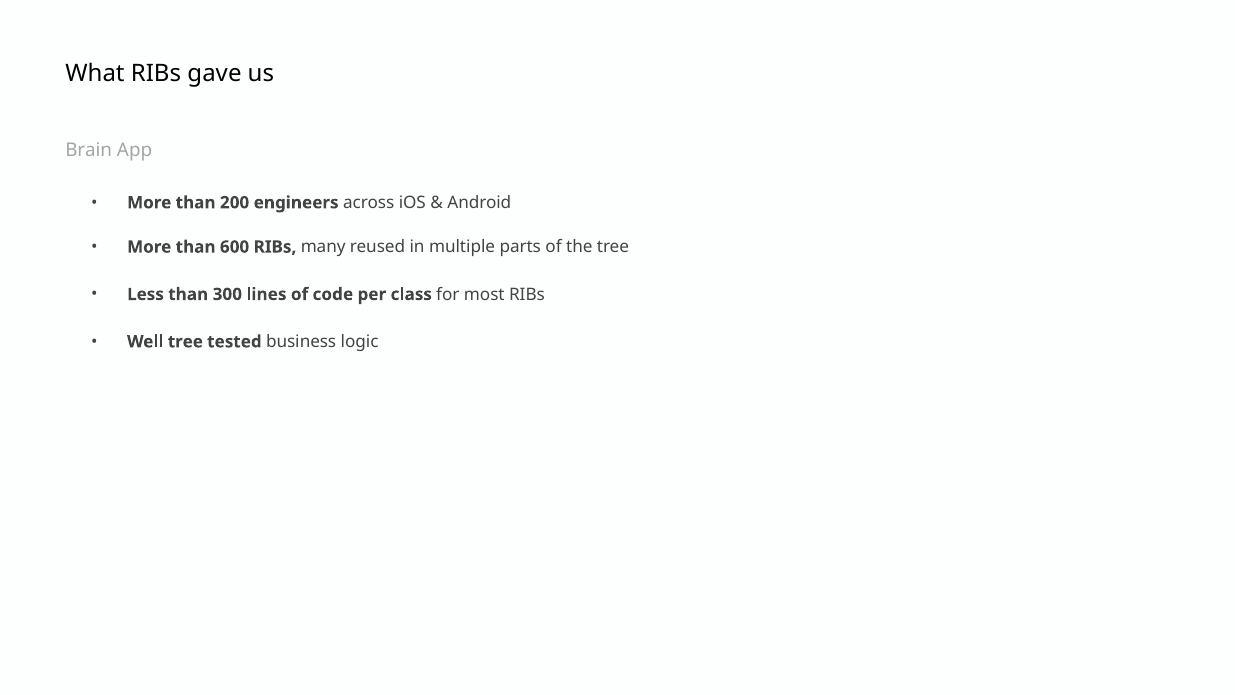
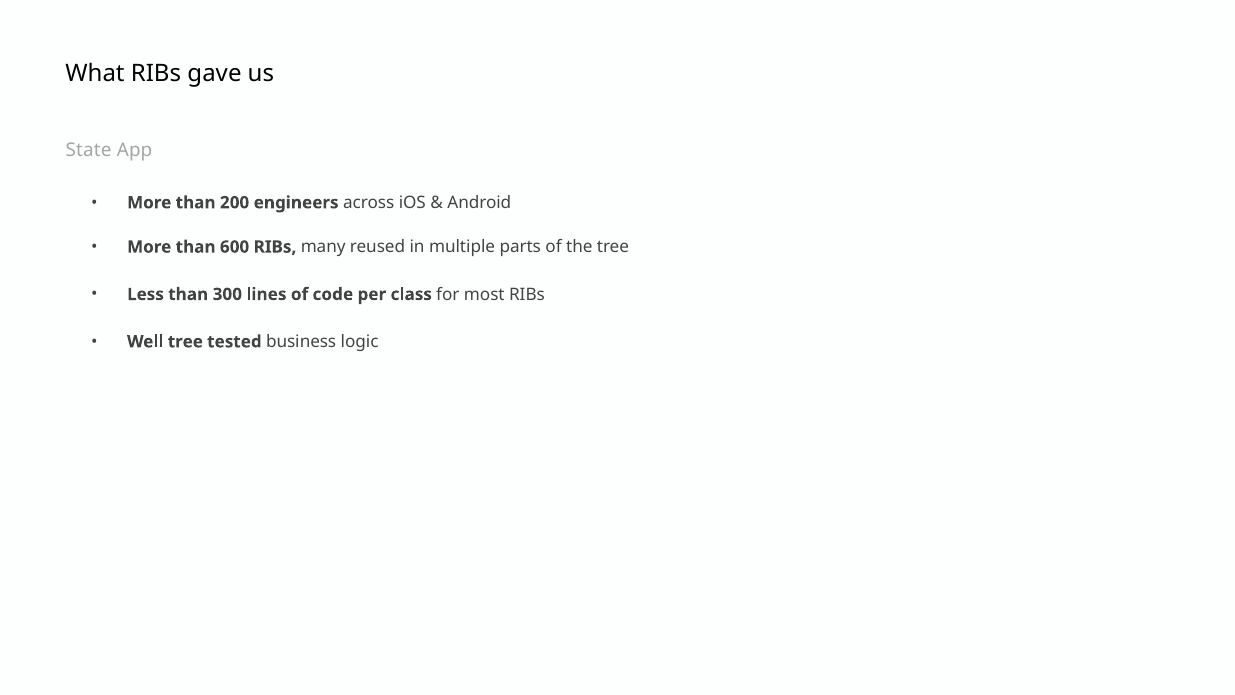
Brain: Brain -> State
